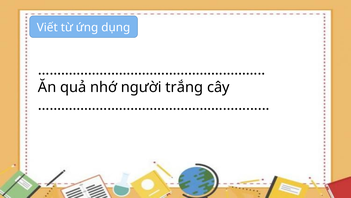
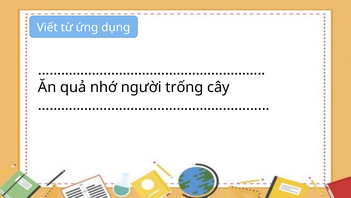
trắng: trắng -> trống
